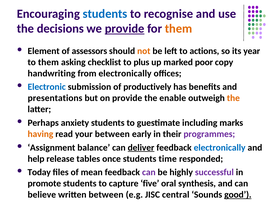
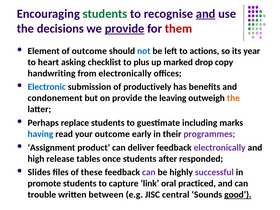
students at (105, 14) colour: blue -> green
and at (206, 14) underline: none -> present
them at (179, 29) colour: orange -> red
of assessors: assessors -> outcome
not colour: orange -> blue
to them: them -> heart
poor: poor -> drop
presentations: presentations -> condonement
enable: enable -> leaving
anxiety: anxiety -> replace
having colour: orange -> blue
your between: between -> outcome
balance: balance -> product
deliver underline: present -> none
electronically at (220, 148) colour: blue -> purple
help: help -> high
time: time -> after
Today: Today -> Slides
mean: mean -> these
five: five -> link
synthesis: synthesis -> practiced
believe: believe -> trouble
